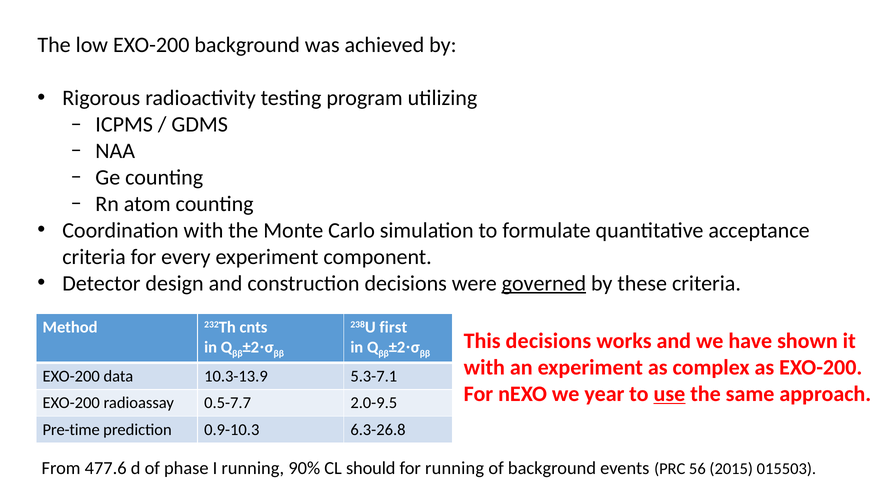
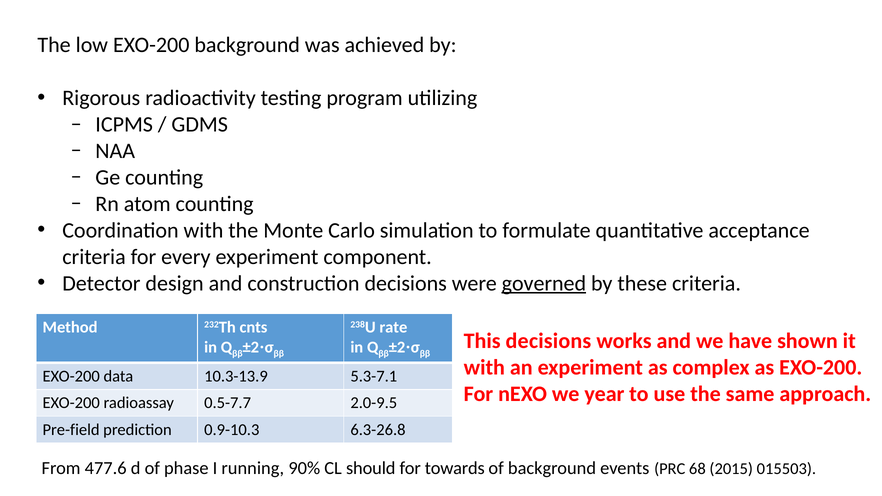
first: first -> rate
use underline: present -> none
Pre-time: Pre-time -> Pre-field
for running: running -> towards
56: 56 -> 68
